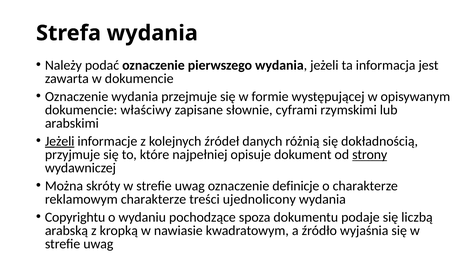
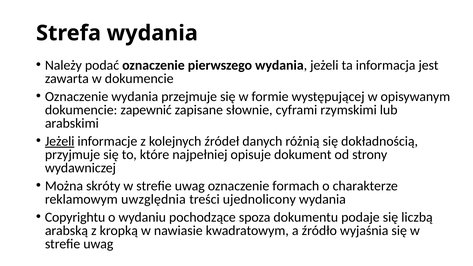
właściwy: właściwy -> zapewnić
strony underline: present -> none
definicje: definicje -> formach
reklamowym charakterze: charakterze -> uwzględnia
